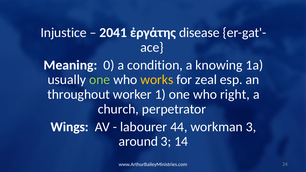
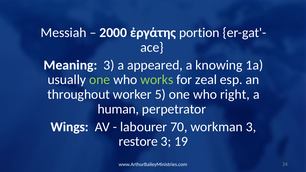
Injustice: Injustice -> Messiah
2041: 2041 -> 2000
disease: disease -> portion
Meaning 0: 0 -> 3
condition: condition -> appeared
works colour: yellow -> light green
1: 1 -> 5
church: church -> human
44: 44 -> 70
around: around -> restore
14: 14 -> 19
